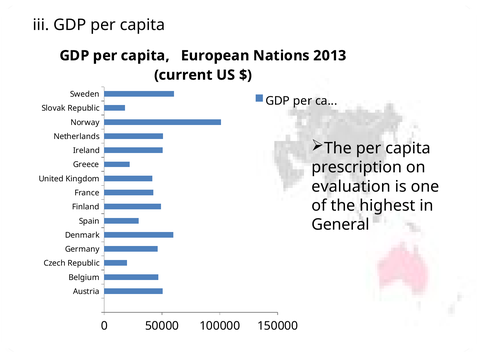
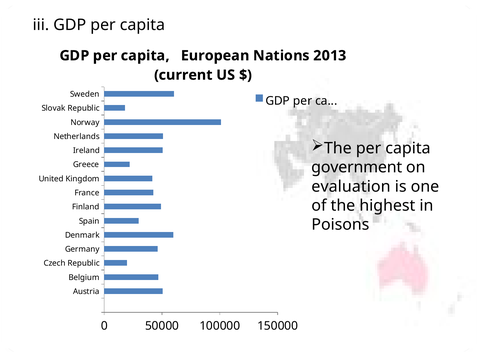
prescription: prescription -> government
General: General -> Poisons
